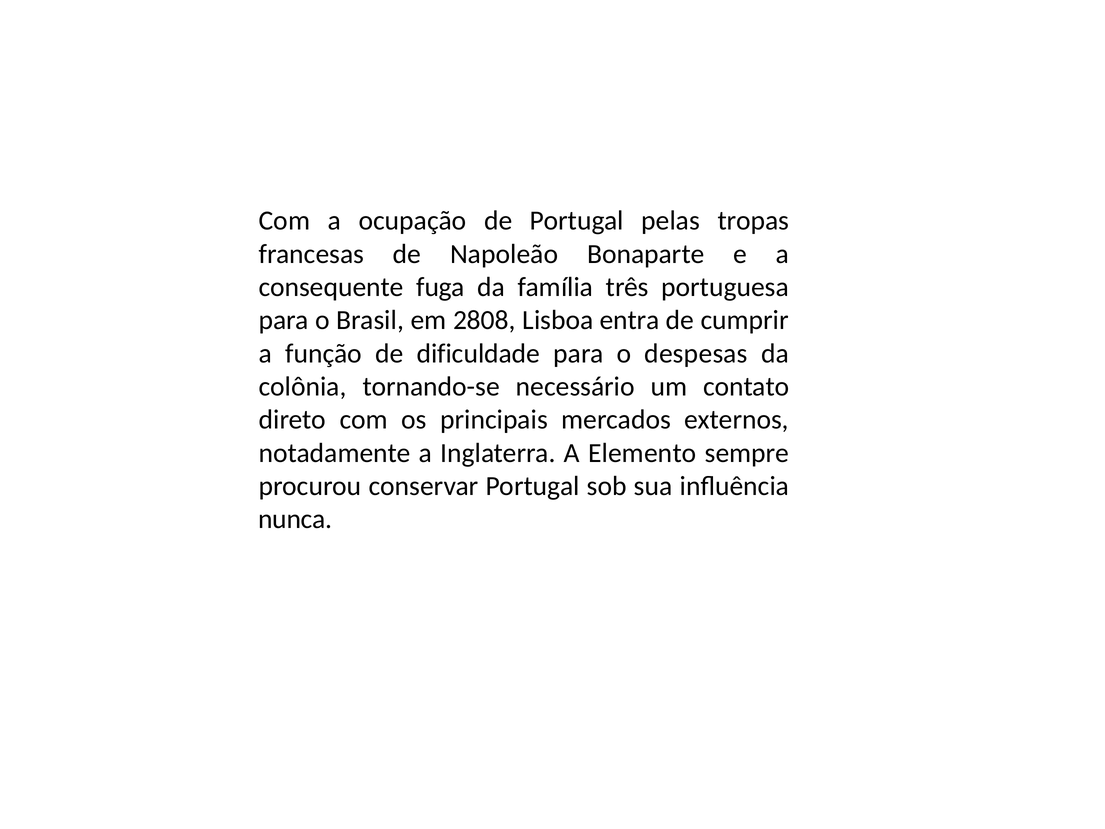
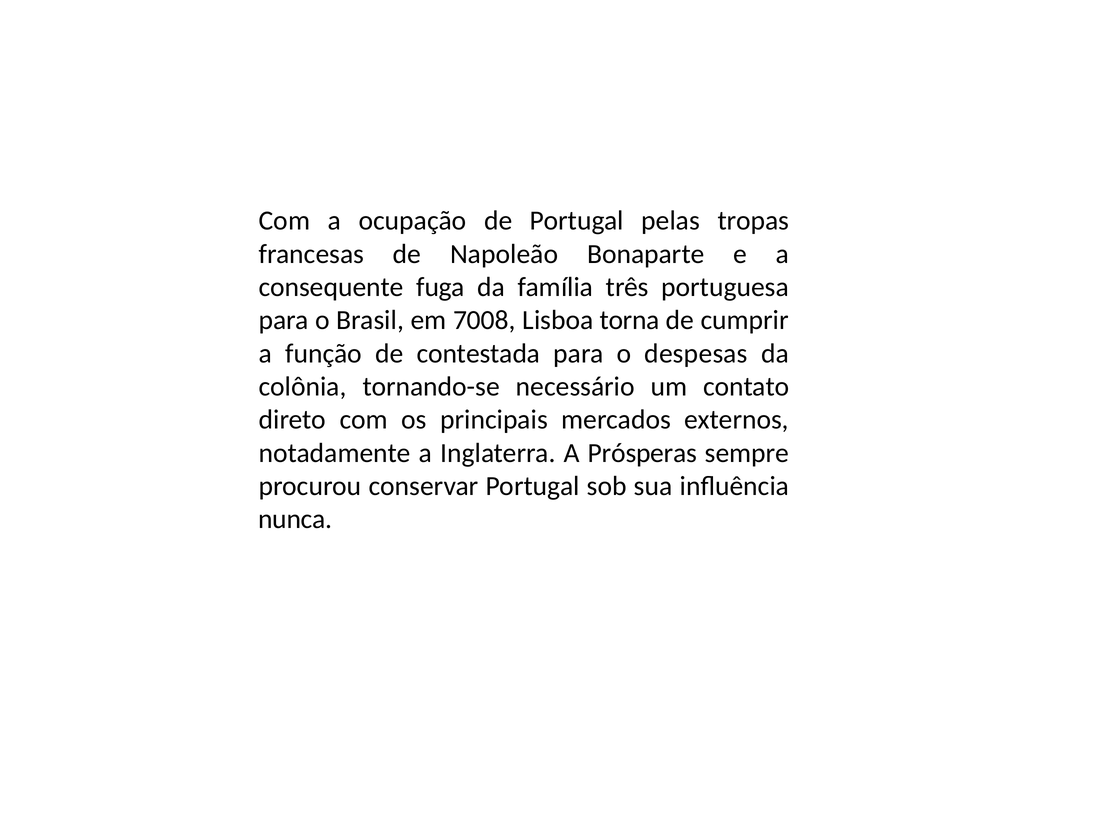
2808: 2808 -> 7008
entra: entra -> torna
dificuldade: dificuldade -> contestada
Elemento: Elemento -> Prósperas
